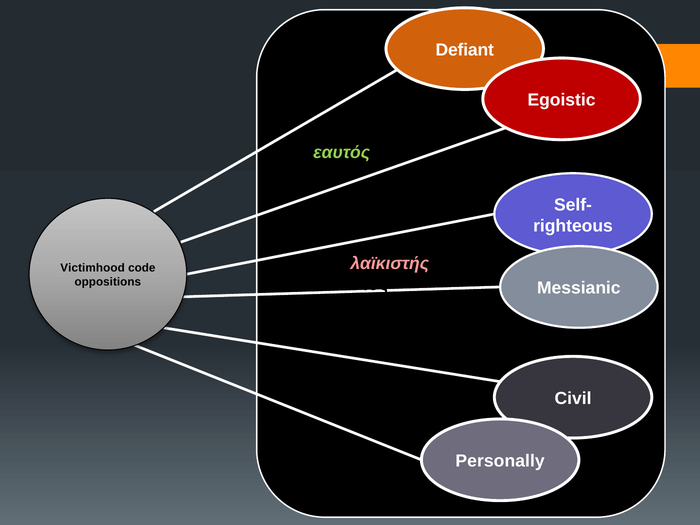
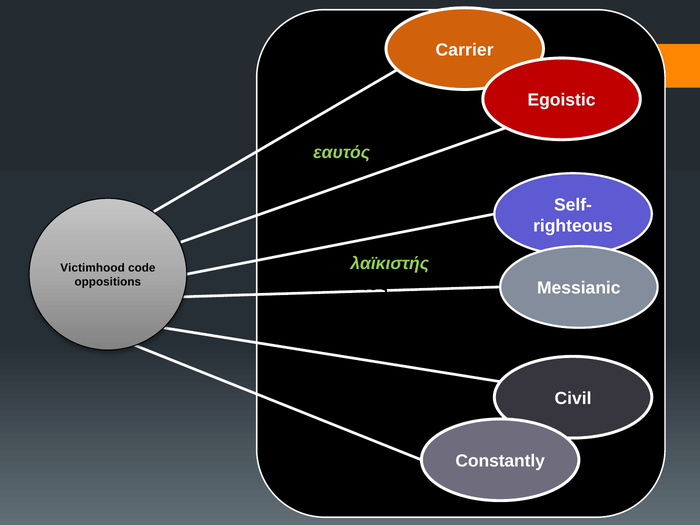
Defiant: Defiant -> Carrier
λαϊκιστής colour: pink -> light green
Personally: Personally -> Constantly
